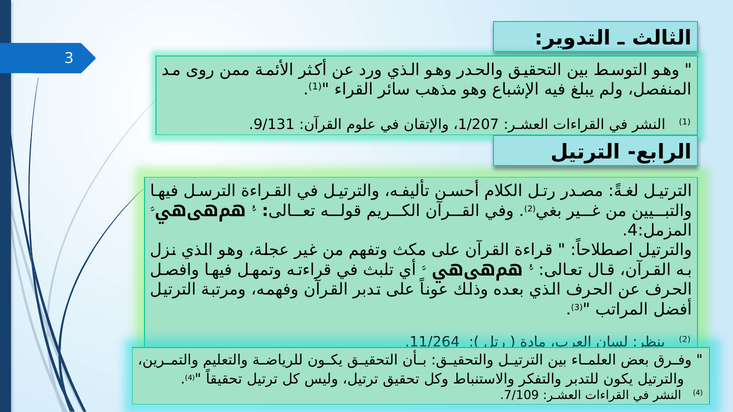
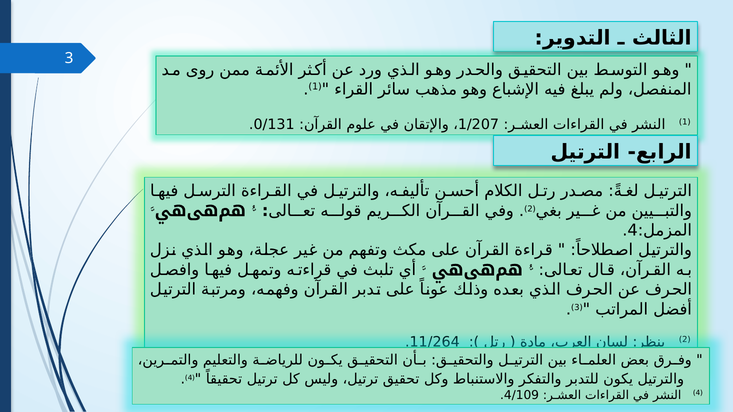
9/131: 9/131 -> 0/131
7/109: 7/109 -> 4/109
